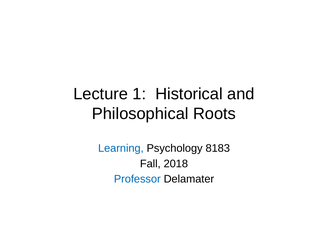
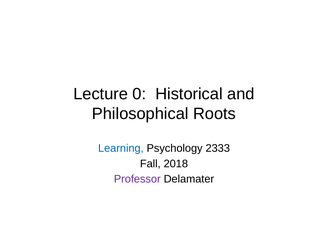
1: 1 -> 0
8183: 8183 -> 2333
Professor colour: blue -> purple
